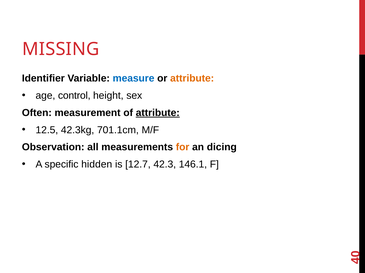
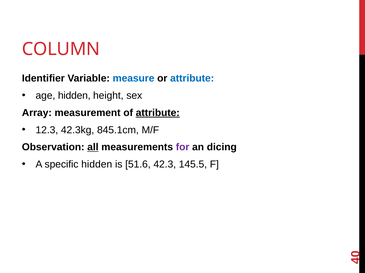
MISSING: MISSING -> COLUMN
attribute at (192, 79) colour: orange -> blue
age control: control -> hidden
Often: Often -> Array
12.5: 12.5 -> 12.3
701.1cm: 701.1cm -> 845.1cm
all underline: none -> present
for colour: orange -> purple
12.7: 12.7 -> 51.6
146.1: 146.1 -> 145.5
